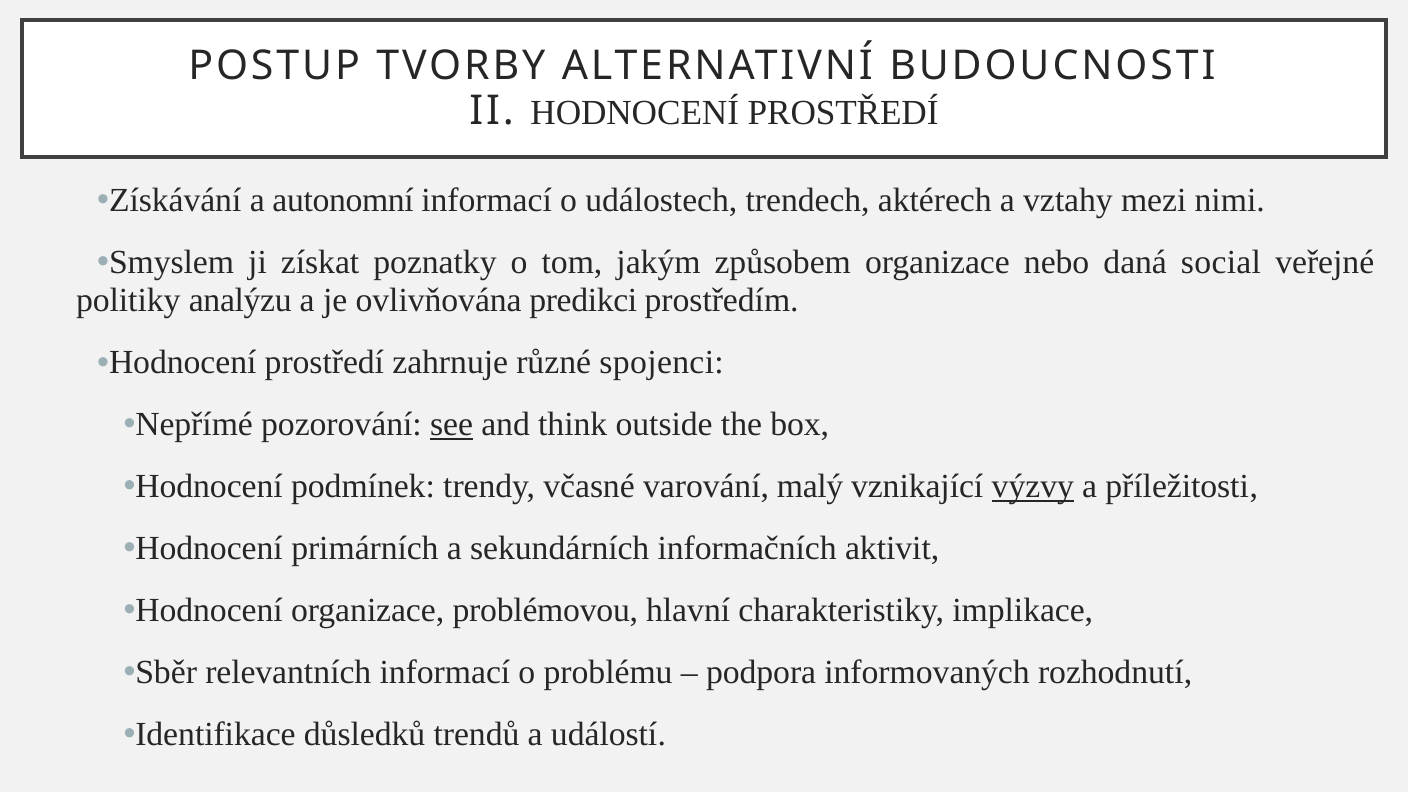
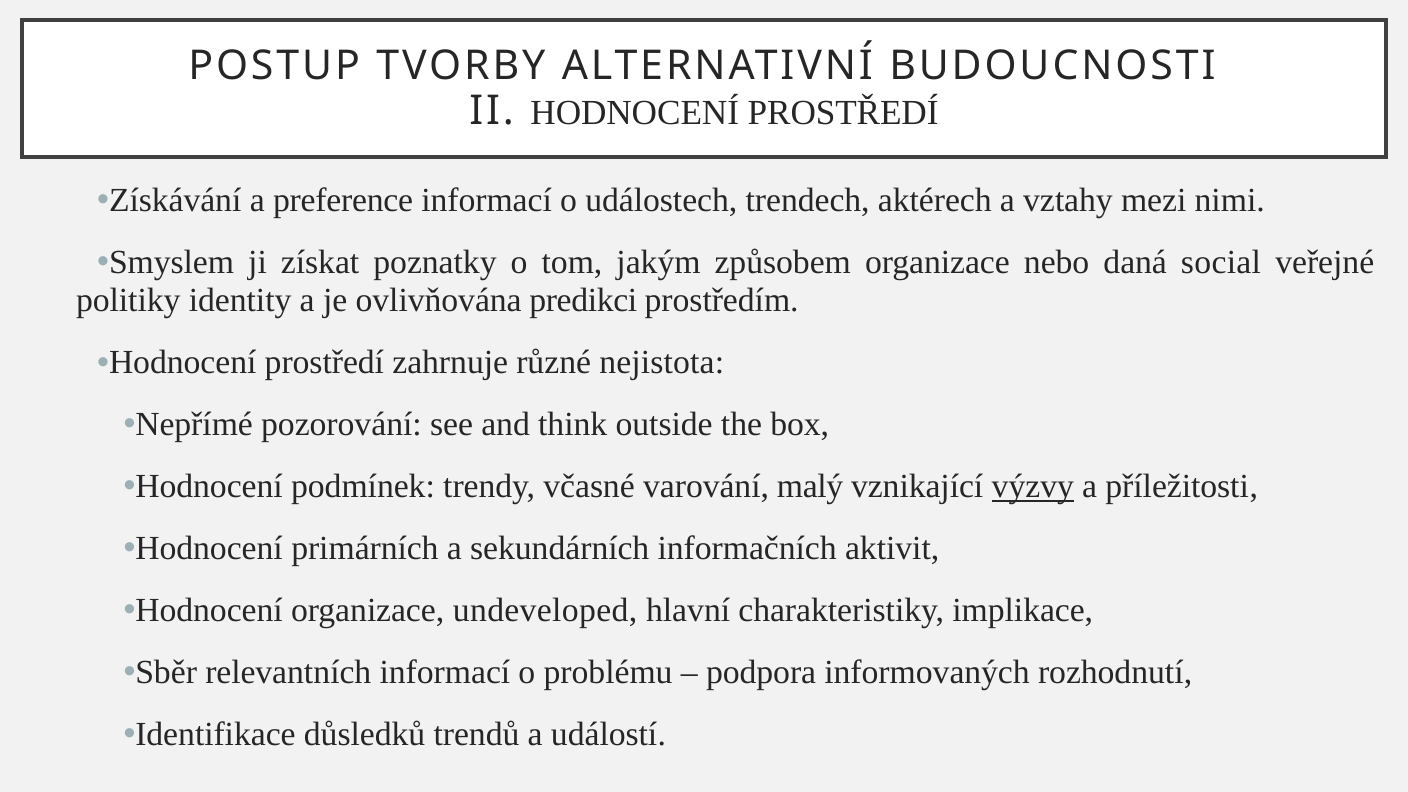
autonomní: autonomní -> preference
analýzu: analýzu -> identity
spojenci: spojenci -> nejistota
see underline: present -> none
problémovou: problémovou -> undeveloped
